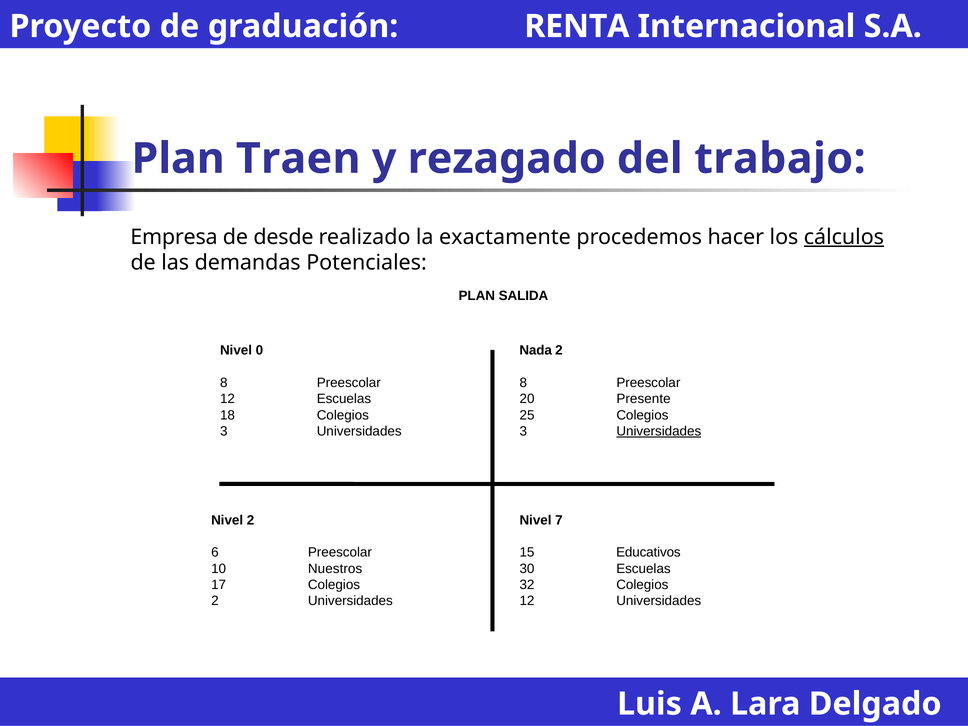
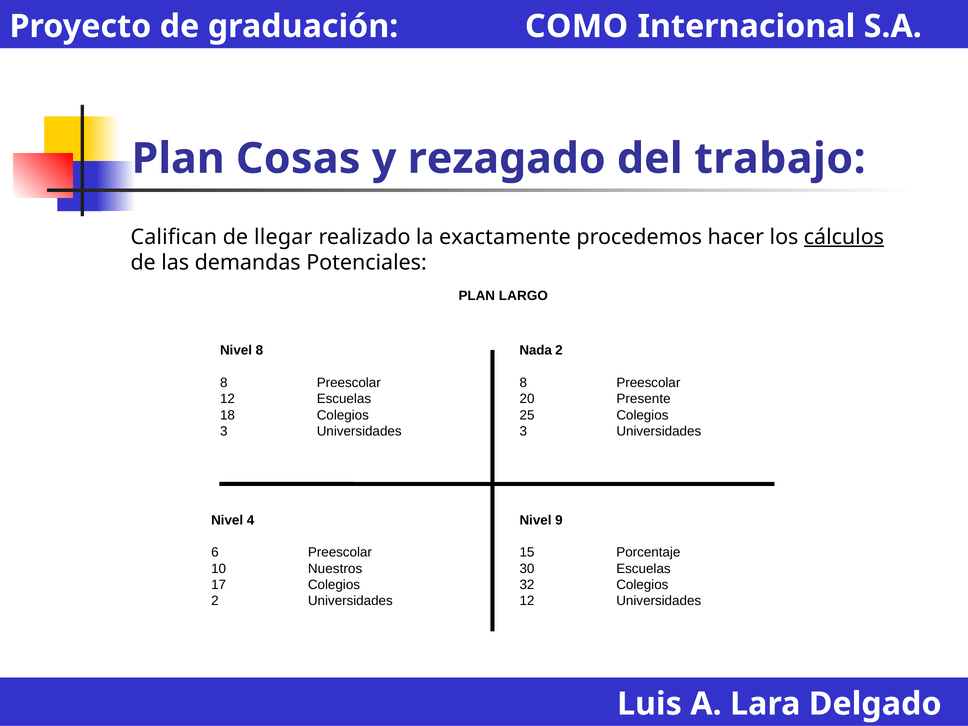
RENTA: RENTA -> COMO
Traen: Traen -> Cosas
Empresa: Empresa -> Califican
desde: desde -> llegar
SALIDA: SALIDA -> LARGO
Nivel 0: 0 -> 8
Universidades at (659, 431) underline: present -> none
Nivel 2: 2 -> 4
7: 7 -> 9
Educativos: Educativos -> Porcentaje
